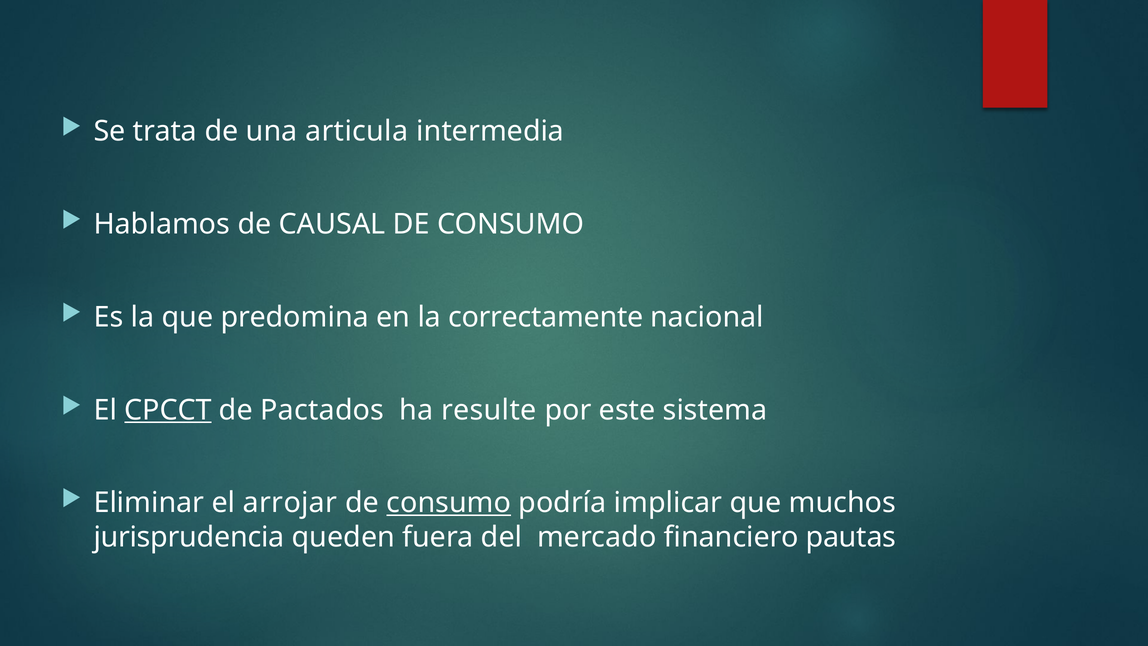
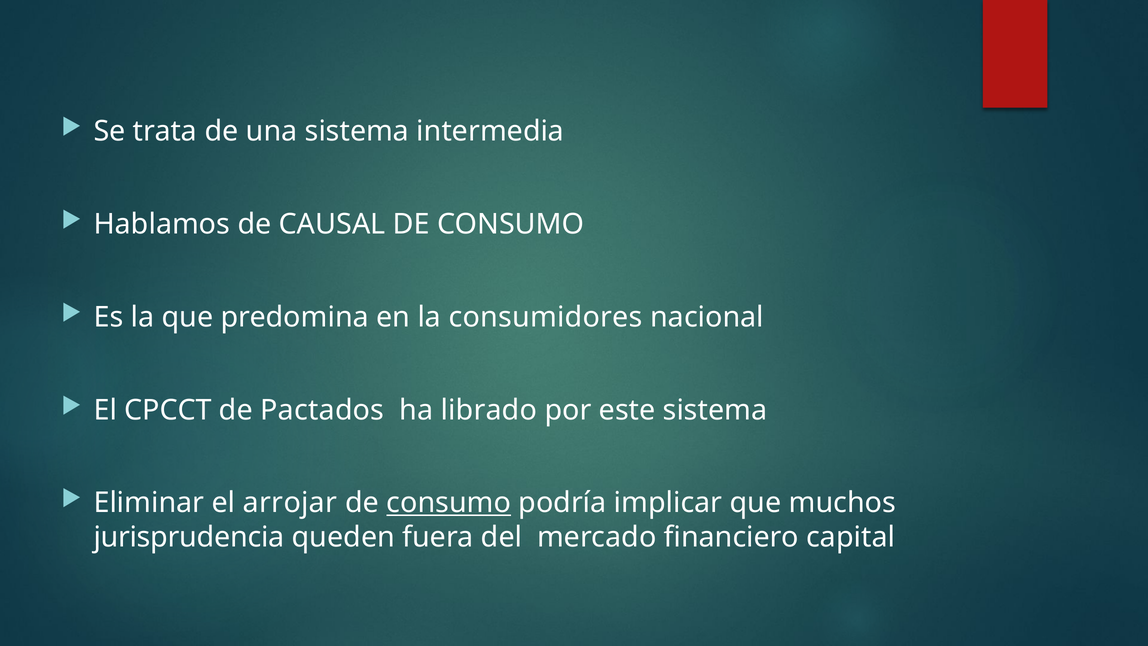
una articula: articula -> sistema
correctamente: correctamente -> consumidores
CPCCT underline: present -> none
resulte: resulte -> librado
pautas: pautas -> capital
